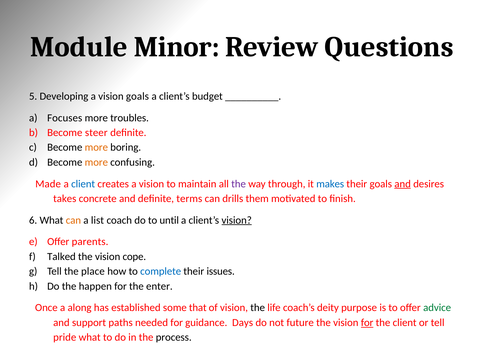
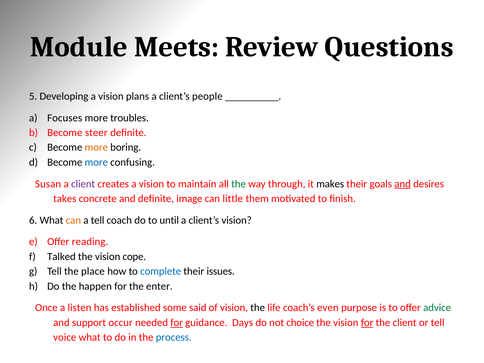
Minor: Minor -> Meets
vision goals: goals -> plans
budget: budget -> people
more at (96, 162) colour: orange -> blue
Made: Made -> Susan
client at (83, 184) colour: blue -> purple
the at (239, 184) colour: purple -> green
makes colour: blue -> black
terms: terms -> image
drills: drills -> little
a list: list -> tell
vision at (237, 220) underline: present -> none
parents: parents -> reading
along: along -> listen
that: that -> said
deity: deity -> even
paths: paths -> occur
for at (177, 323) underline: none -> present
future: future -> choice
pride: pride -> voice
process colour: black -> blue
